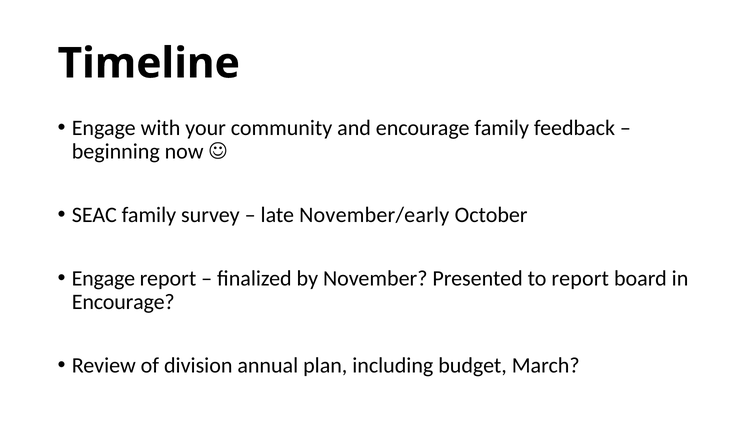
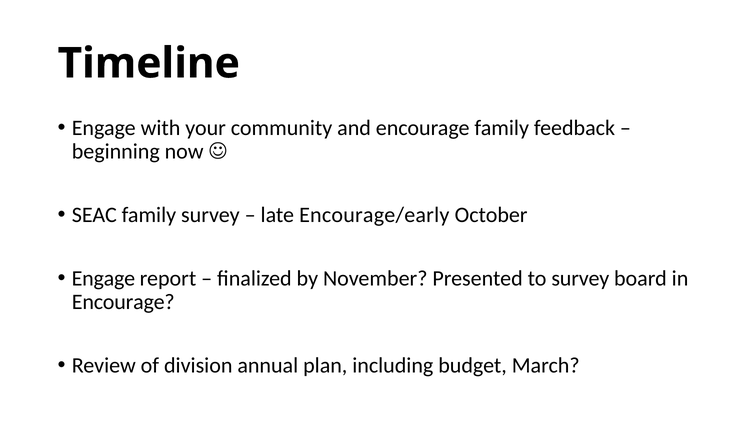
November/early: November/early -> Encourage/early
to report: report -> survey
